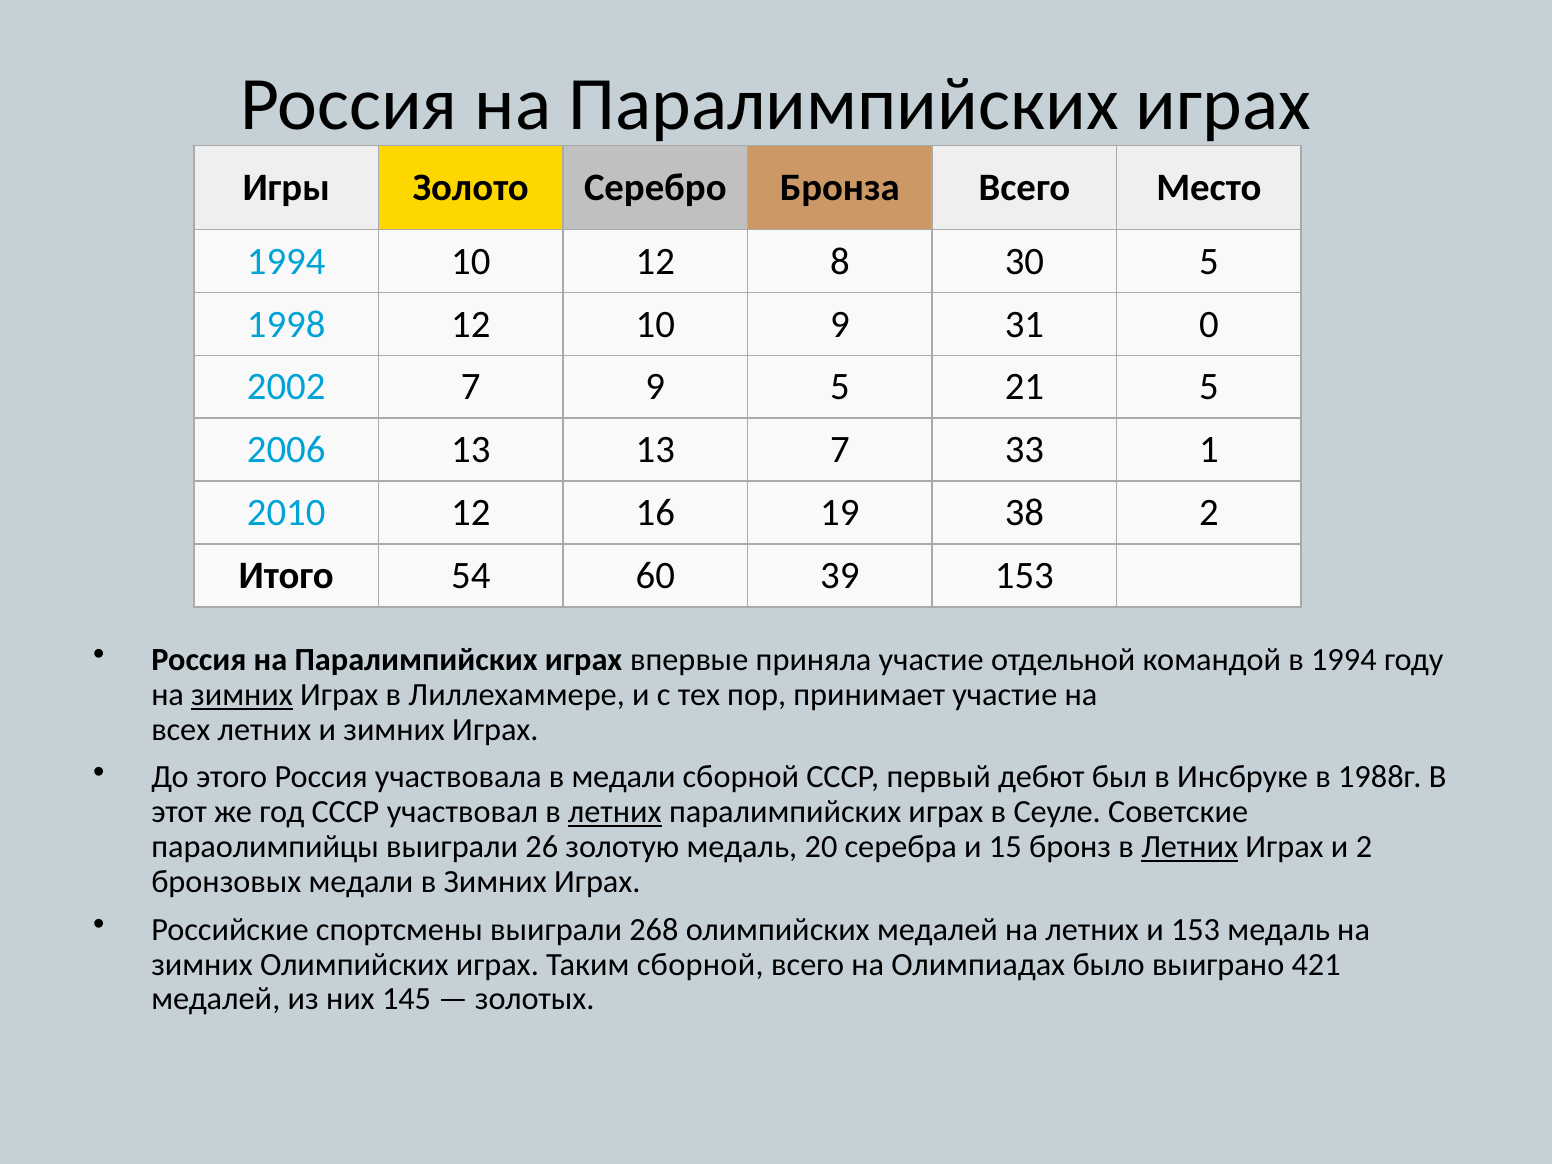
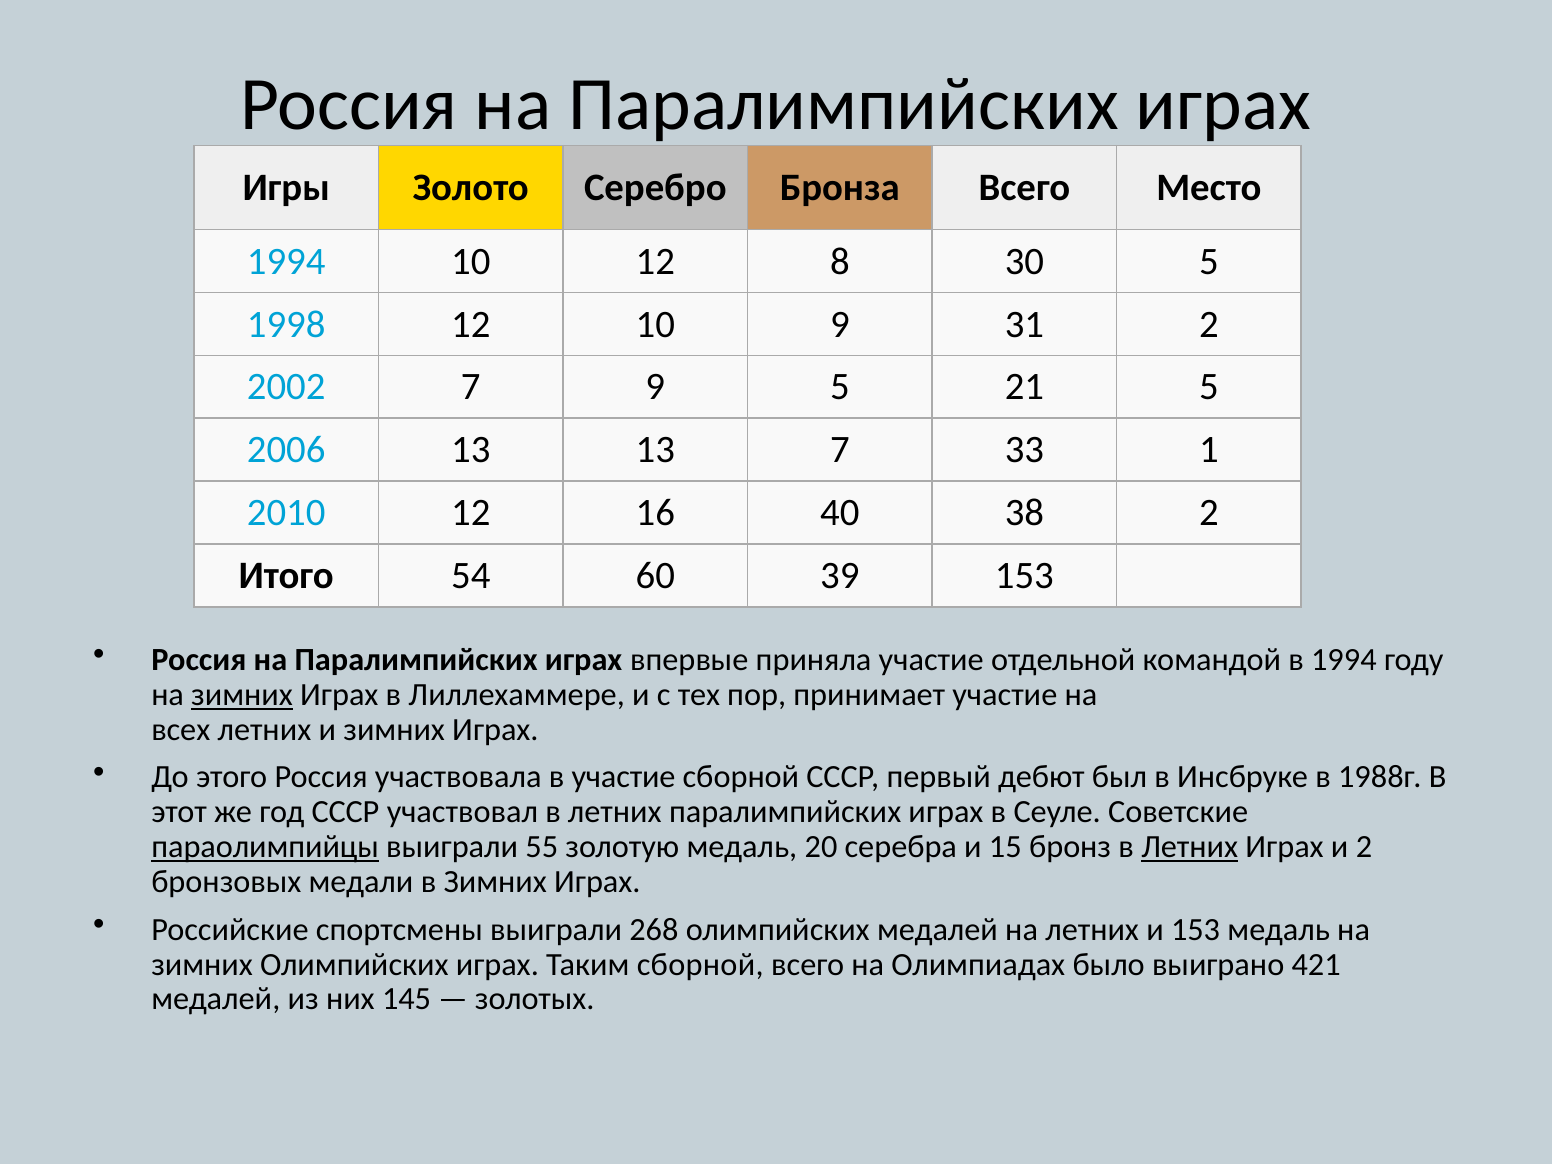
31 0: 0 -> 2
19: 19 -> 40
в медали: медали -> участие
летних at (615, 812) underline: present -> none
параолимпийцы underline: none -> present
26: 26 -> 55
